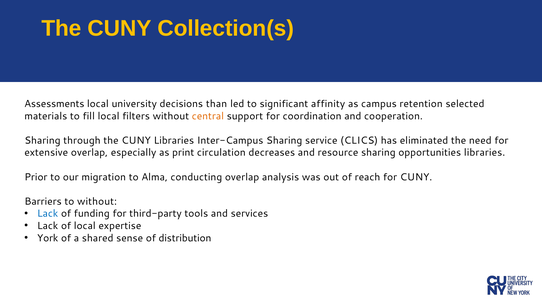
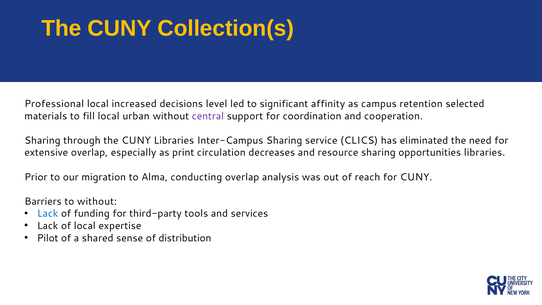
Assessments: Assessments -> Professional
university: university -> increased
than: than -> level
filters: filters -> urban
central colour: orange -> purple
York: York -> Pilot
